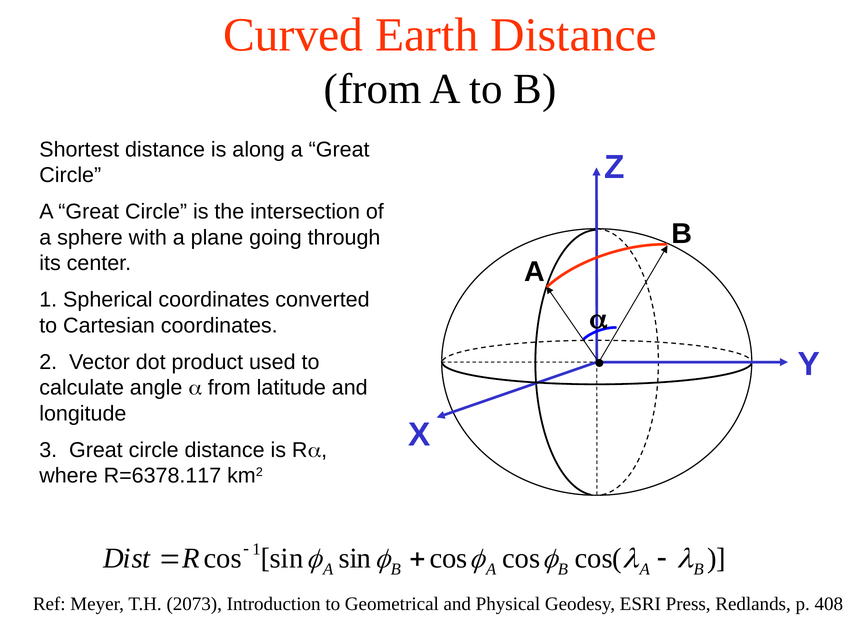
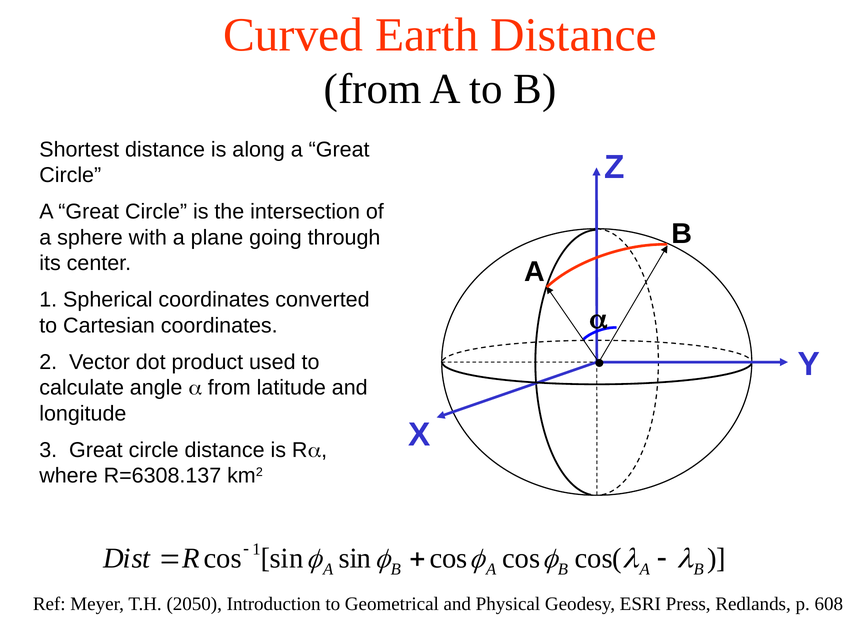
R=6378.117: R=6378.117 -> R=6308.137
2073: 2073 -> 2050
408: 408 -> 608
